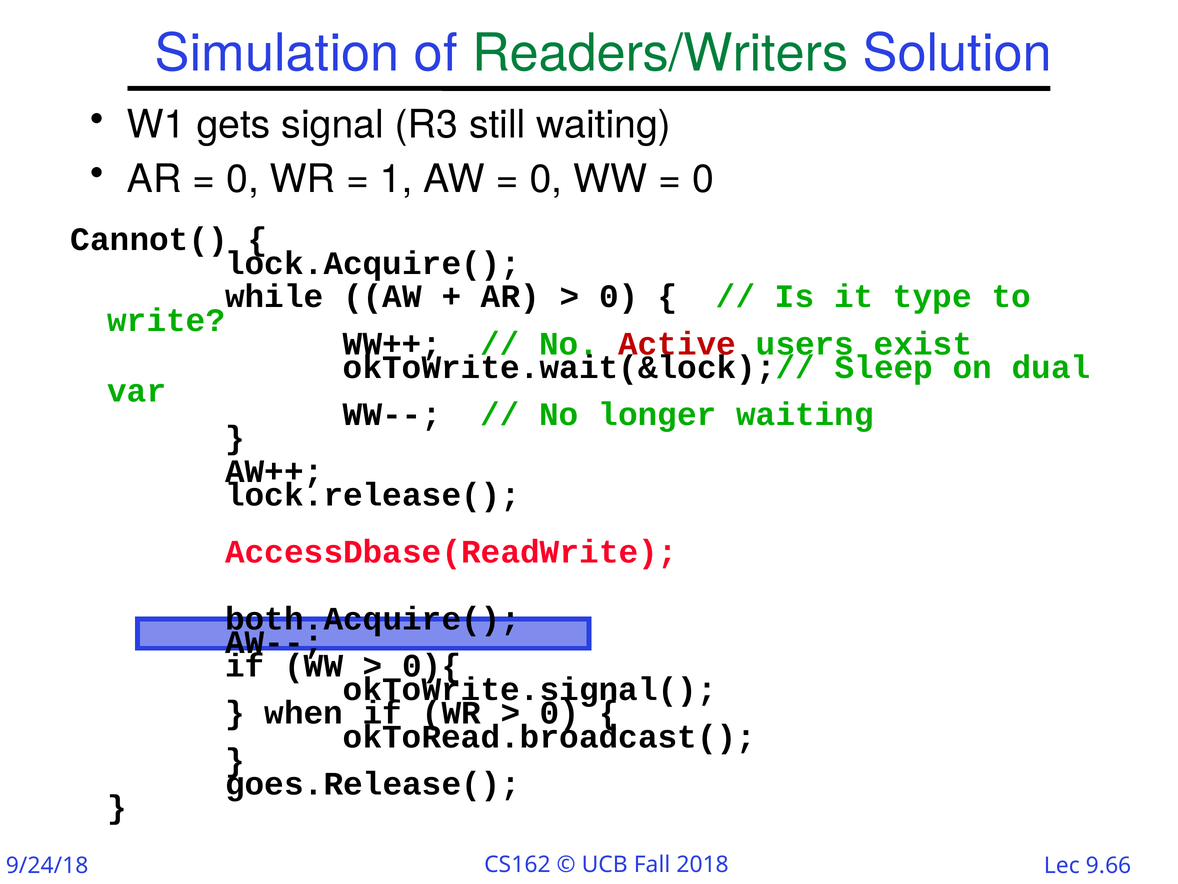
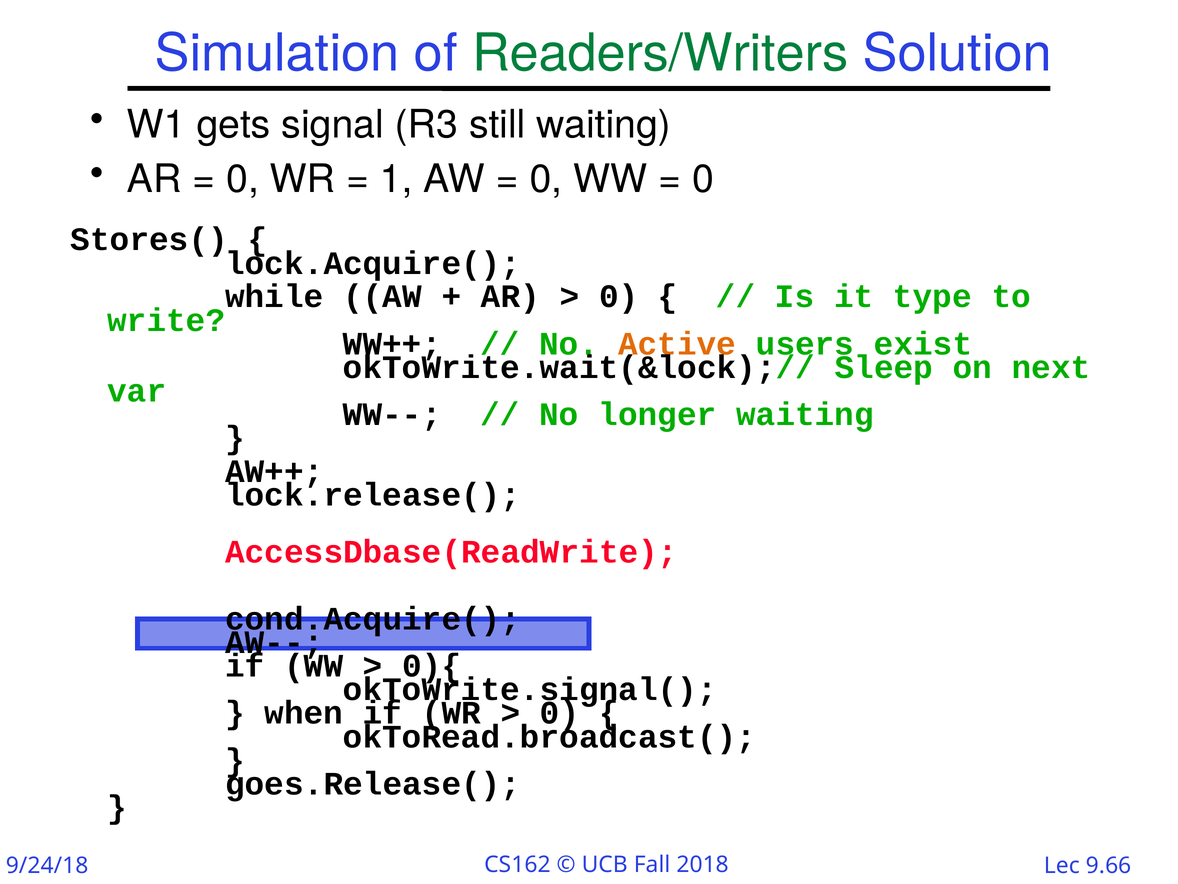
Cannot(: Cannot( -> Stores(
Active colour: red -> orange
dual: dual -> next
both.Acquire(: both.Acquire( -> cond.Acquire(
